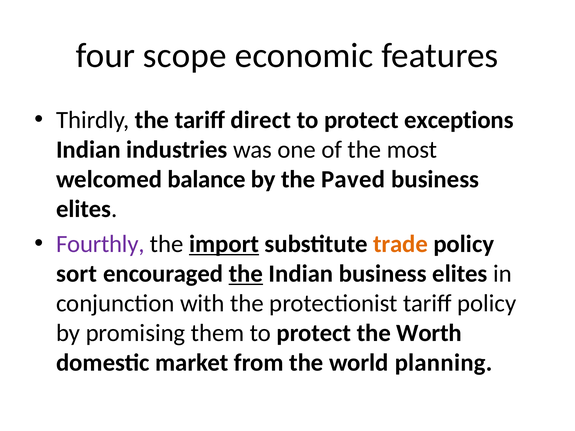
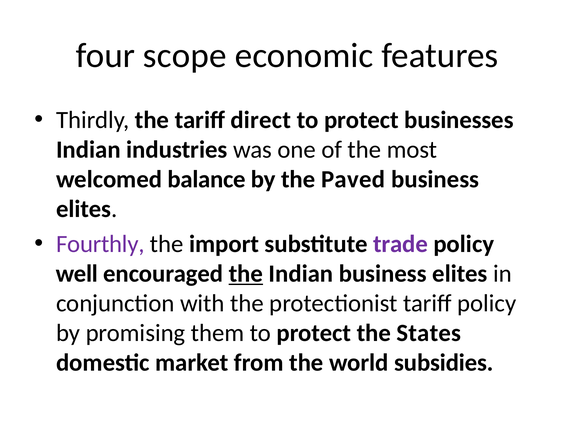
exceptions: exceptions -> businesses
import underline: present -> none
trade colour: orange -> purple
sort: sort -> well
Worth: Worth -> States
planning: planning -> subsidies
